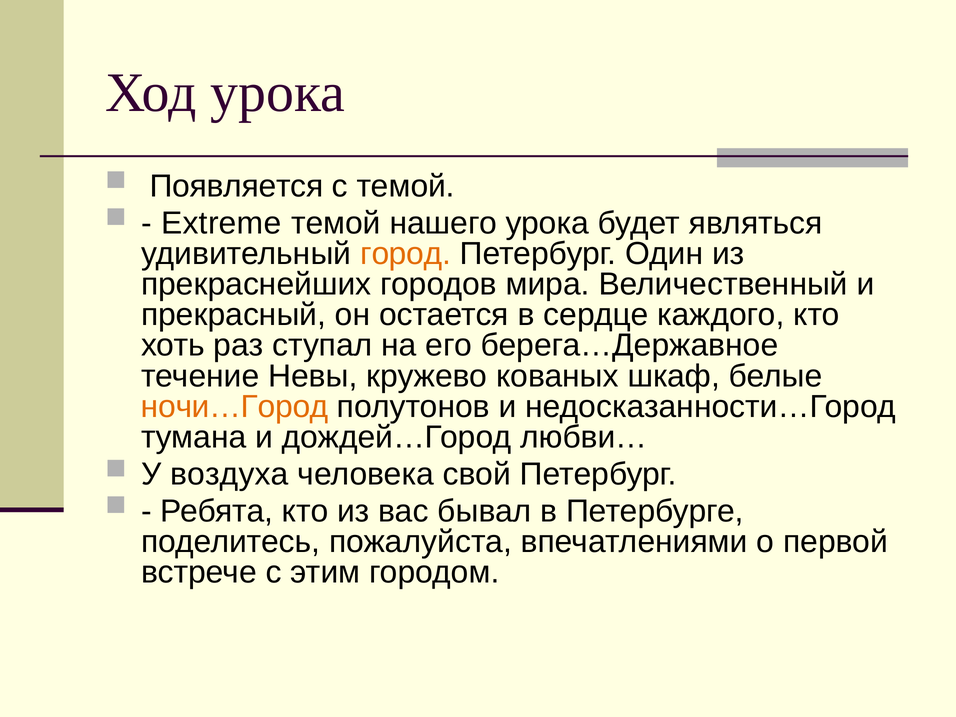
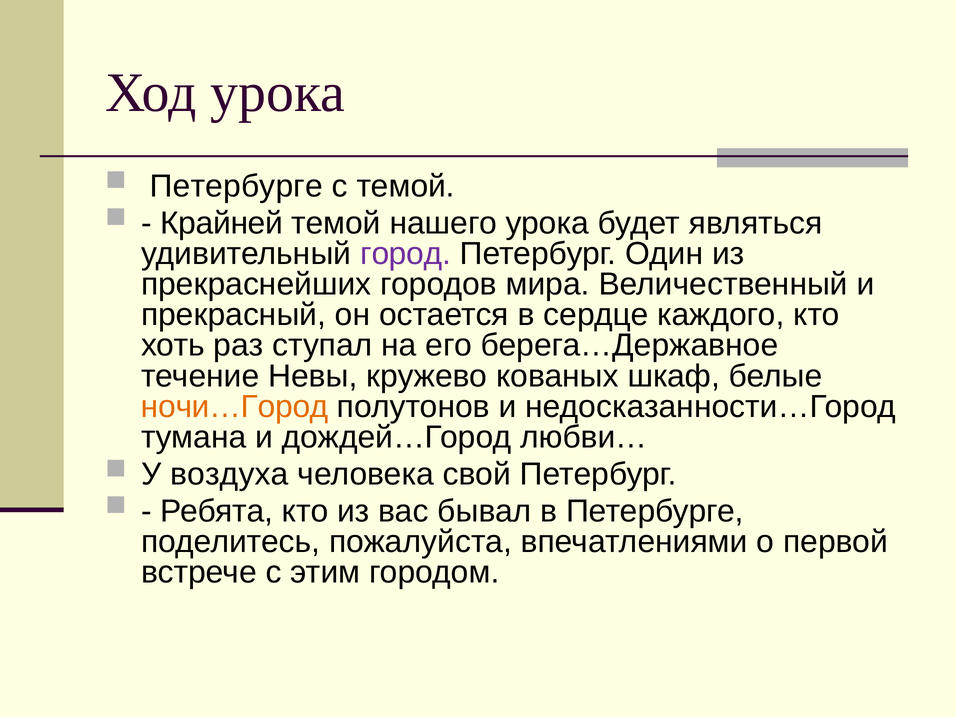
Появляется at (237, 186): Появляется -> Петербурге
Extreme: Extreme -> Крайней
город colour: orange -> purple
